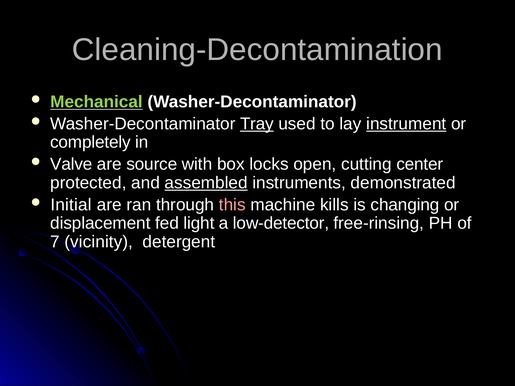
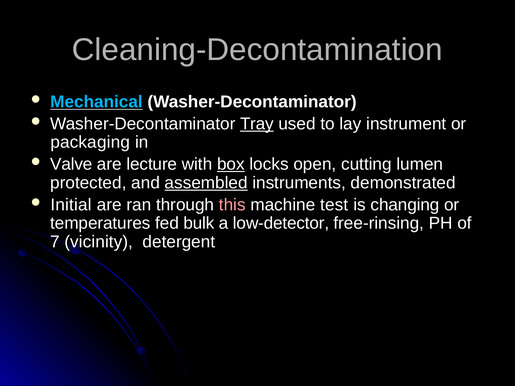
Mechanical colour: light green -> light blue
instrument underline: present -> none
completely: completely -> packaging
source: source -> lecture
box underline: none -> present
center: center -> lumen
kills: kills -> test
displacement: displacement -> temperatures
light: light -> bulk
